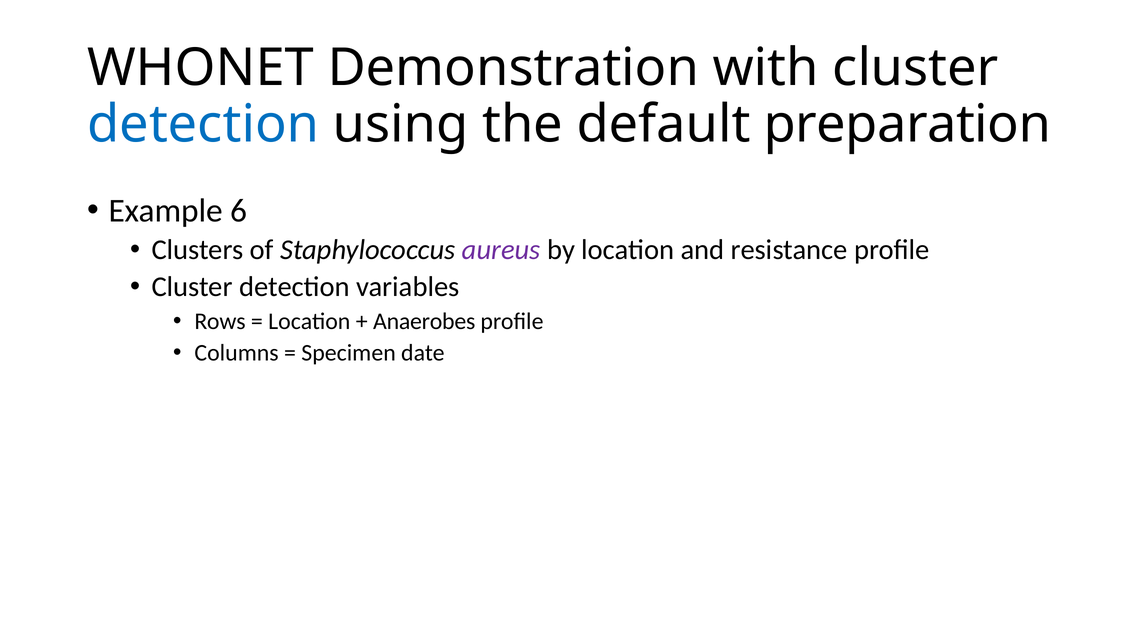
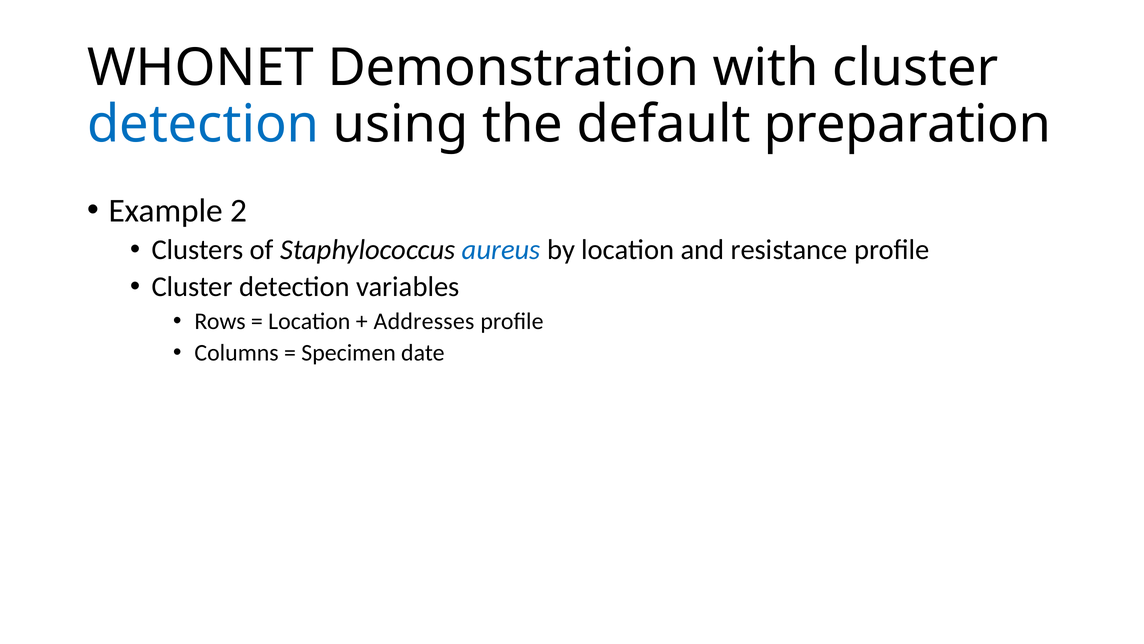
6: 6 -> 2
aureus colour: purple -> blue
Anaerobes: Anaerobes -> Addresses
